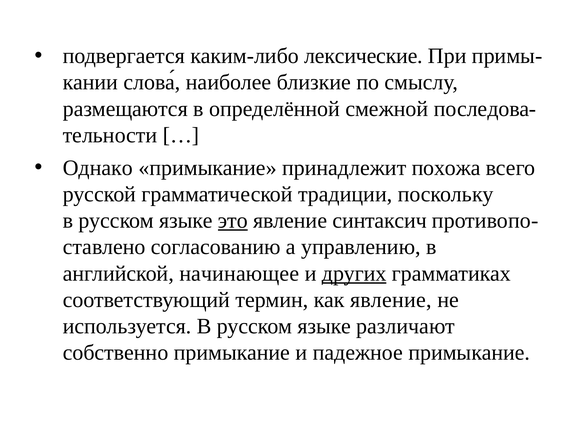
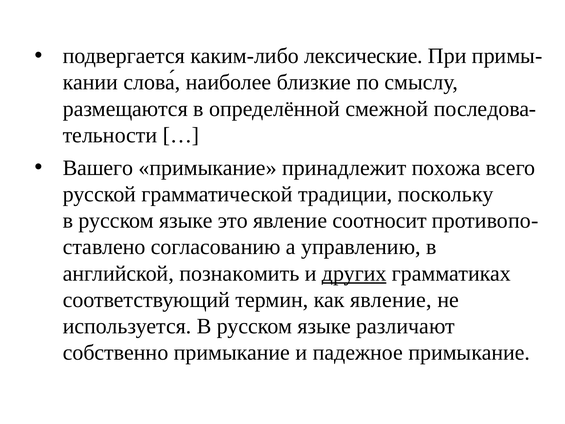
Однако: Однако -> Вашего
это underline: present -> none
синтаксич: синтаксич -> соотносит
начинающее: начинающее -> познакомить
